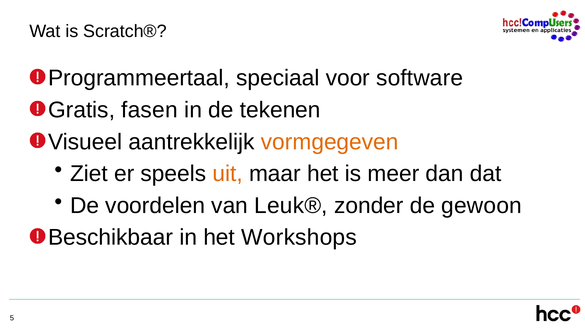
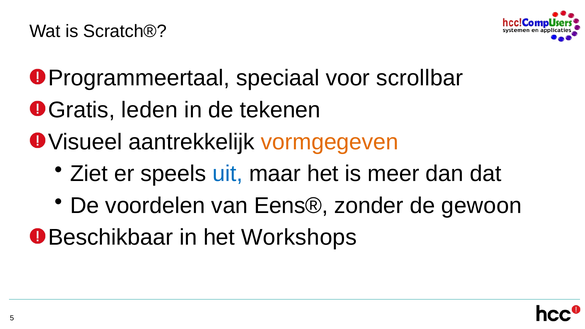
software: software -> scrollbar
fasen: fasen -> leden
uit colour: orange -> blue
Leuk®: Leuk® -> Eens®
